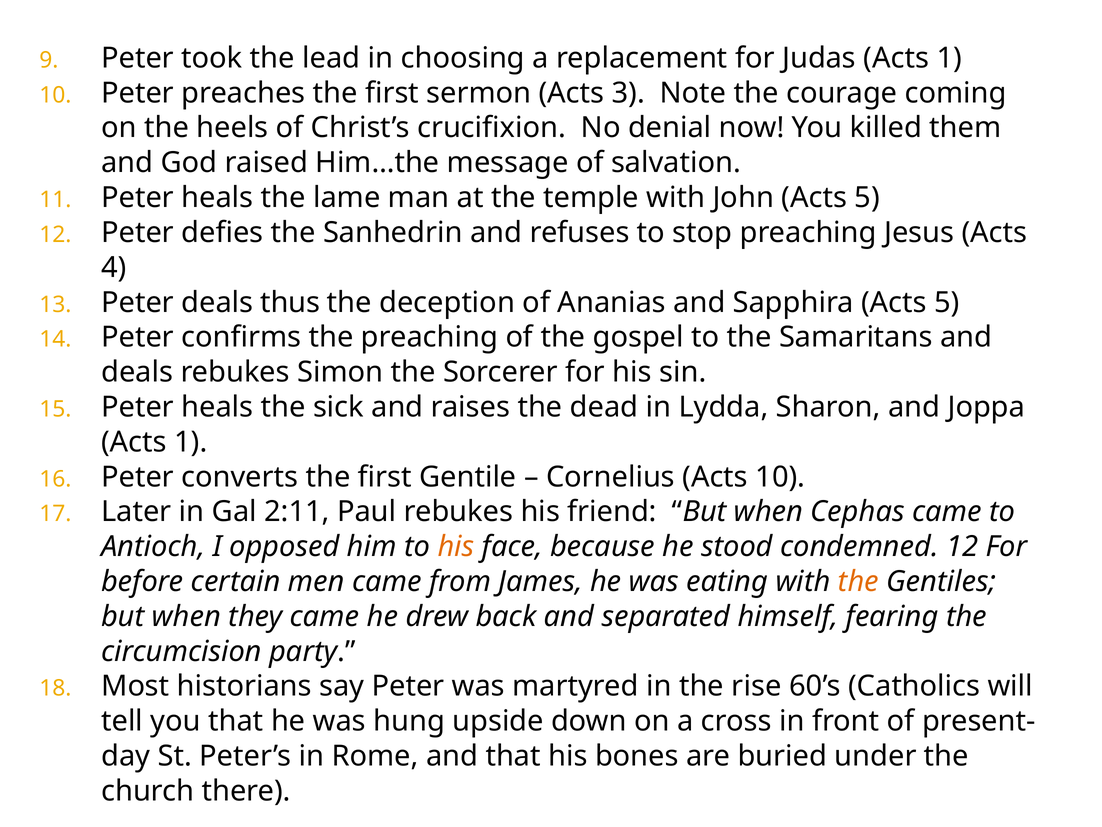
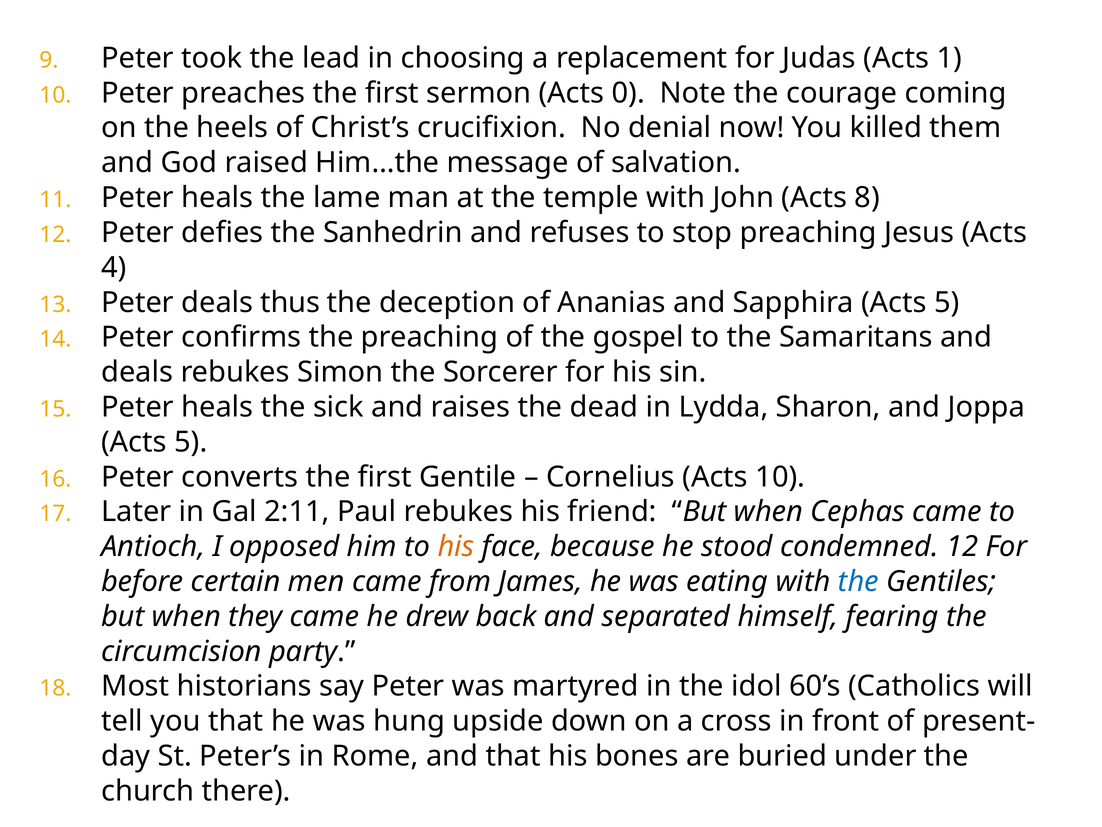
3: 3 -> 0
John Acts 5: 5 -> 8
1 at (191, 442): 1 -> 5
the at (858, 581) colour: orange -> blue
rise: rise -> idol
